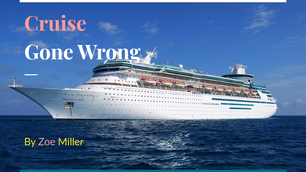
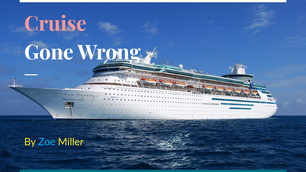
Zoe colour: pink -> light blue
